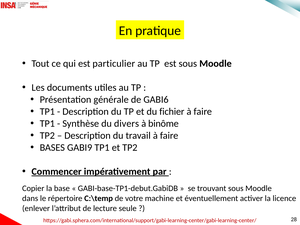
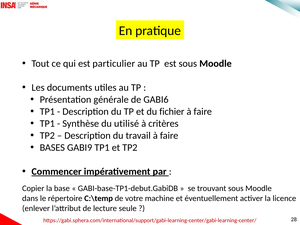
divers: divers -> utilisé
binôme: binôme -> critères
